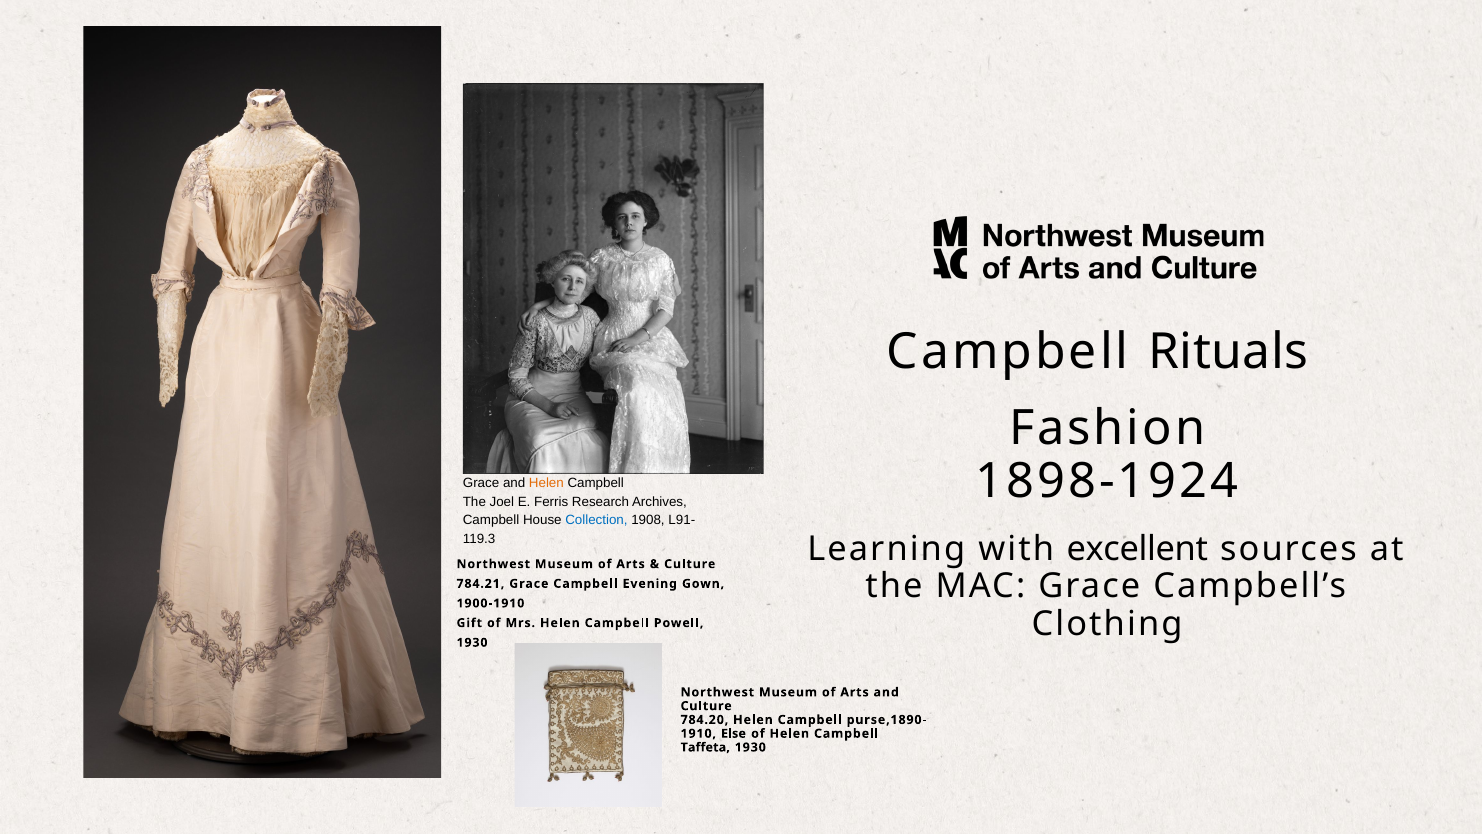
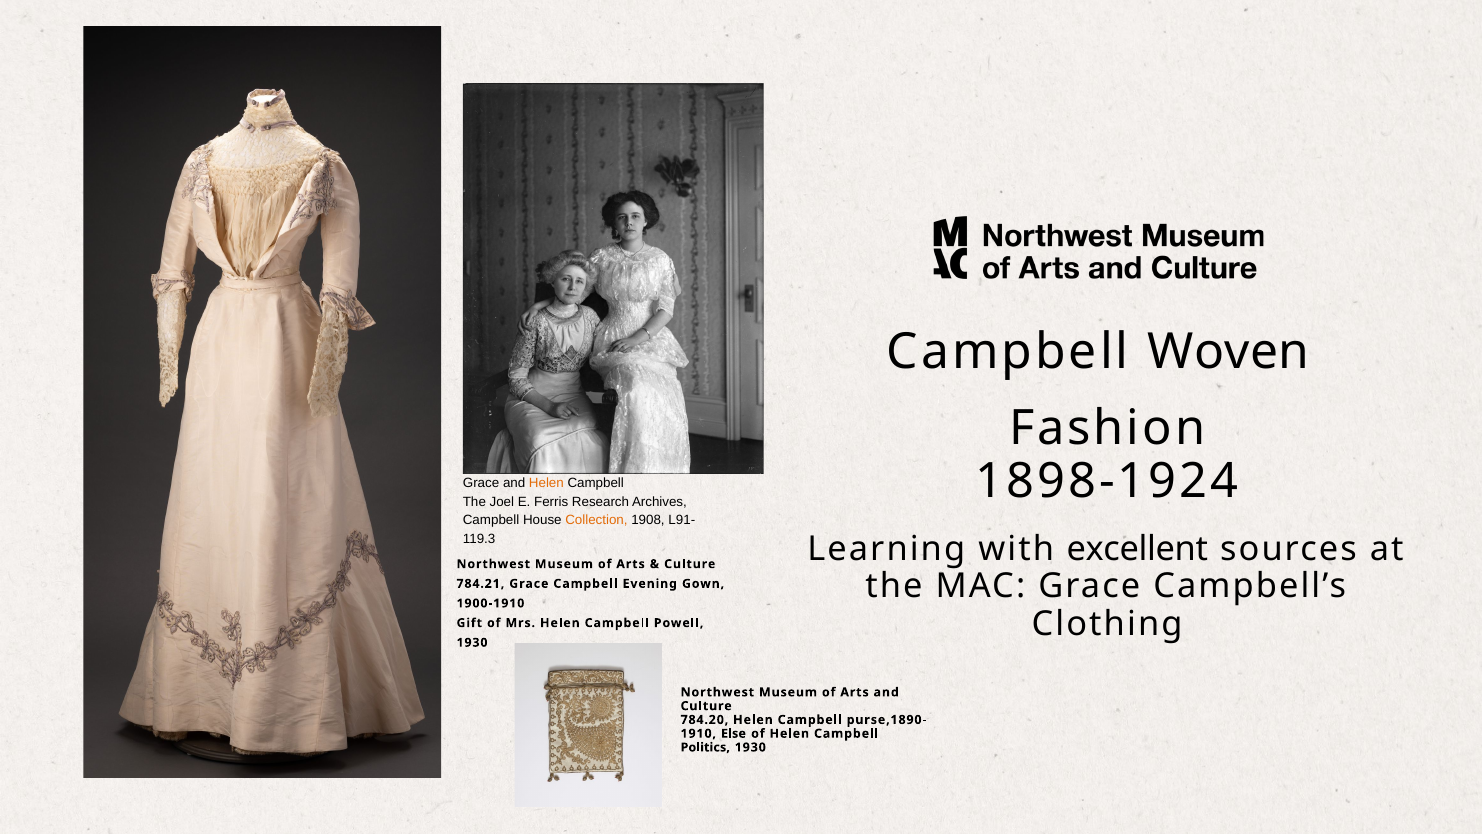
Rituals: Rituals -> Woven
Collection colour: blue -> orange
Taffeta: Taffeta -> Politics
